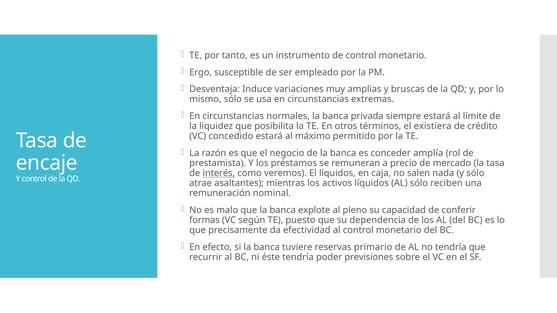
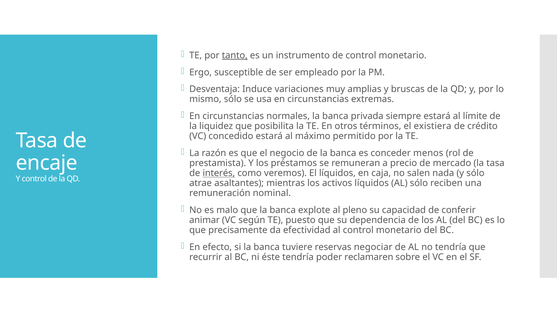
tanto underline: none -> present
amplía: amplía -> menos
formas: formas -> animar
primario: primario -> negociar
previsiones: previsiones -> reclamaren
